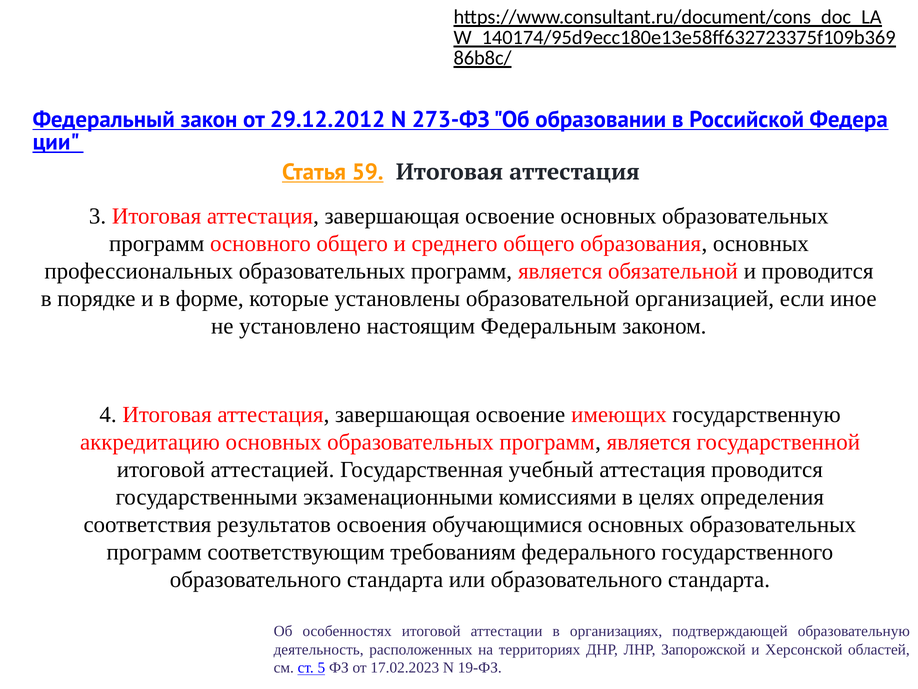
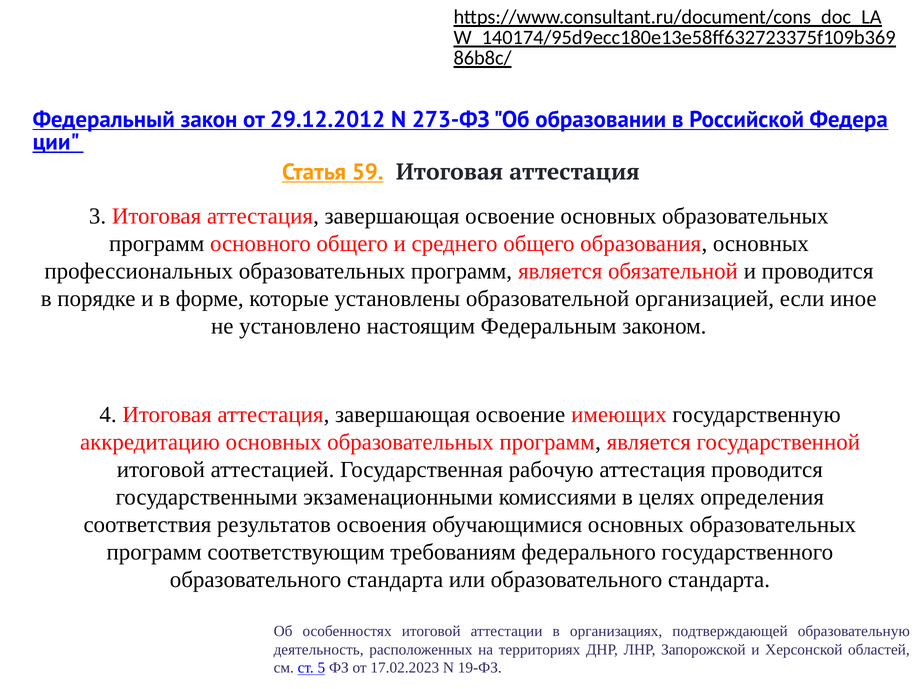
учебный: учебный -> рабочую
